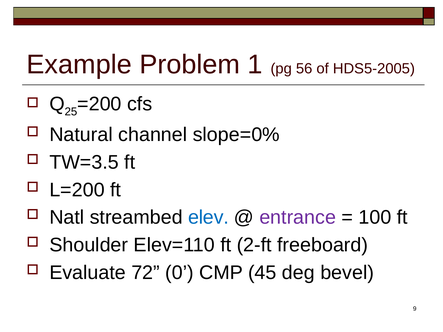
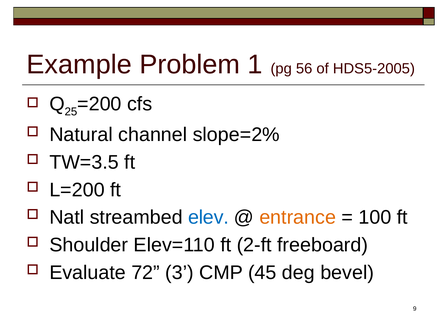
slope=0%: slope=0% -> slope=2%
entrance colour: purple -> orange
0: 0 -> 3
